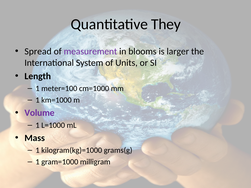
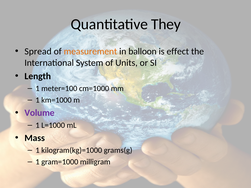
measurement colour: purple -> orange
blooms: blooms -> balloon
larger: larger -> effect
